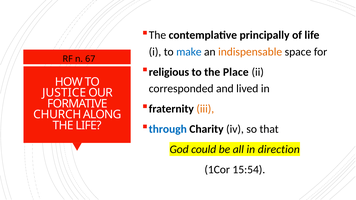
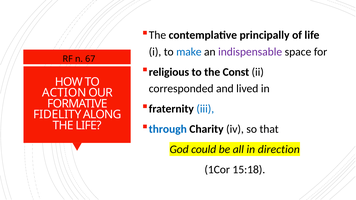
indispensable colour: orange -> purple
Place: Place -> Const
JUSTICE: JUSTICE -> ACTION
iii colour: orange -> blue
CHURCH: CHURCH -> FIDELITY
15:54: 15:54 -> 15:18
